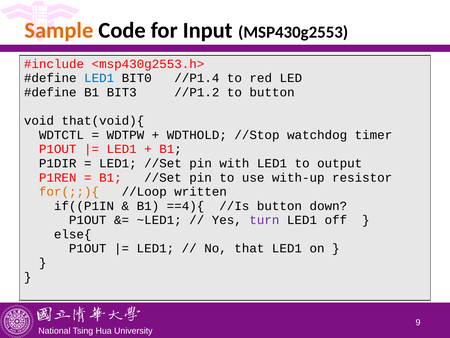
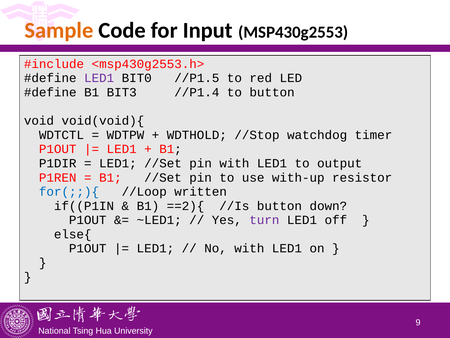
LED1 at (99, 78) colour: blue -> purple
//P1.4: //P1.4 -> //P1.5
//P1.2: //P1.2 -> //P1.4
that(void){: that(void){ -> void(void){
for(;;){ colour: orange -> blue
==4){: ==4){ -> ==2){
No that: that -> with
